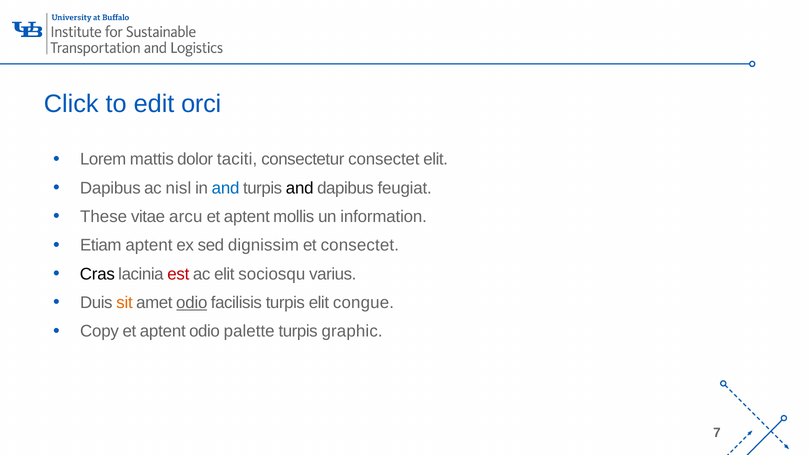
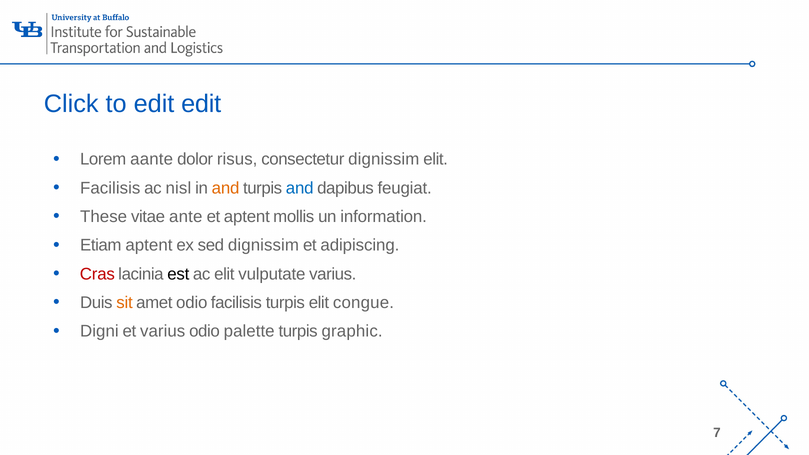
edit orci: orci -> edit
mattis: mattis -> aante
taciti: taciti -> risus
consectetur consectet: consectet -> dignissim
Dapibus at (110, 188): Dapibus -> Facilisis
and at (226, 188) colour: blue -> orange
and at (300, 188) colour: black -> blue
arcu: arcu -> ante
et consectet: consectet -> adipiscing
Cras colour: black -> red
est colour: red -> black
sociosqu: sociosqu -> vulputate
odio at (192, 303) underline: present -> none
Copy: Copy -> Digni
aptent at (163, 331): aptent -> varius
